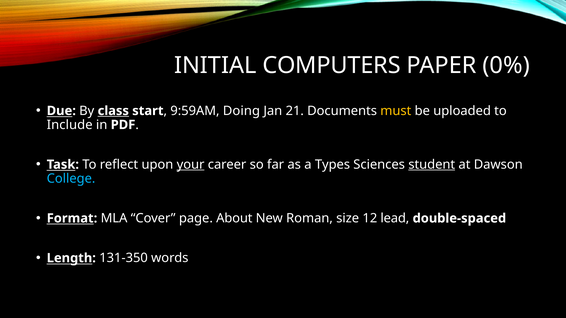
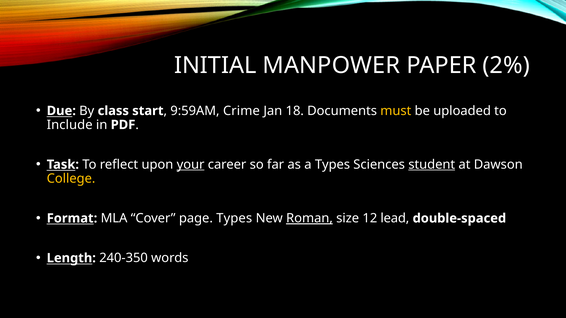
COMPUTERS: COMPUTERS -> MANPOWER
0%: 0% -> 2%
class underline: present -> none
Doing: Doing -> Crime
21: 21 -> 18
College colour: light blue -> yellow
page About: About -> Types
Roman underline: none -> present
131-350: 131-350 -> 240-350
